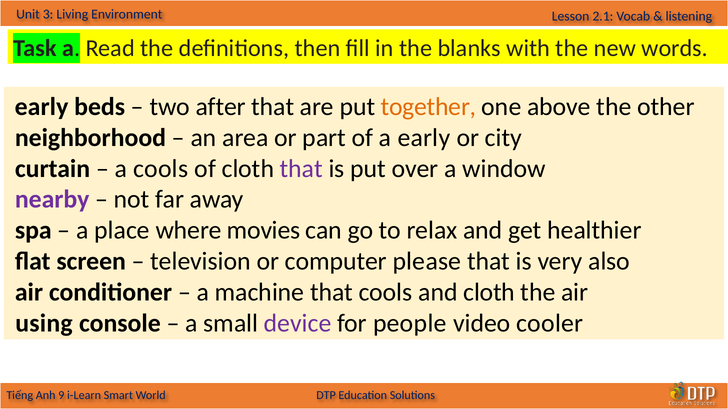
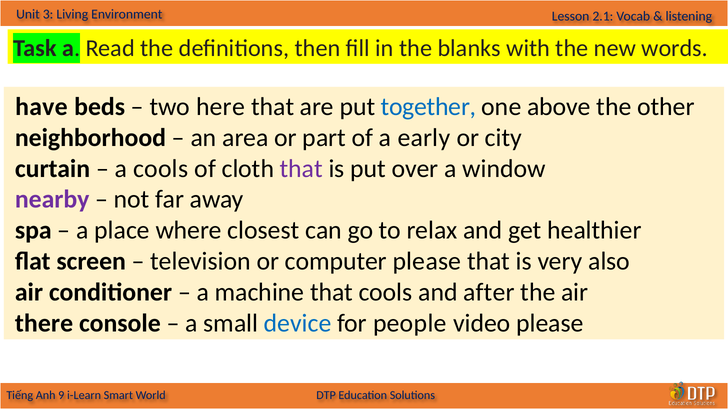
early at (41, 107): early -> have
after: after -> here
together colour: orange -> blue
movies: movies -> closest
and cloth: cloth -> after
using: using -> there
device colour: purple -> blue
video cooler: cooler -> please
